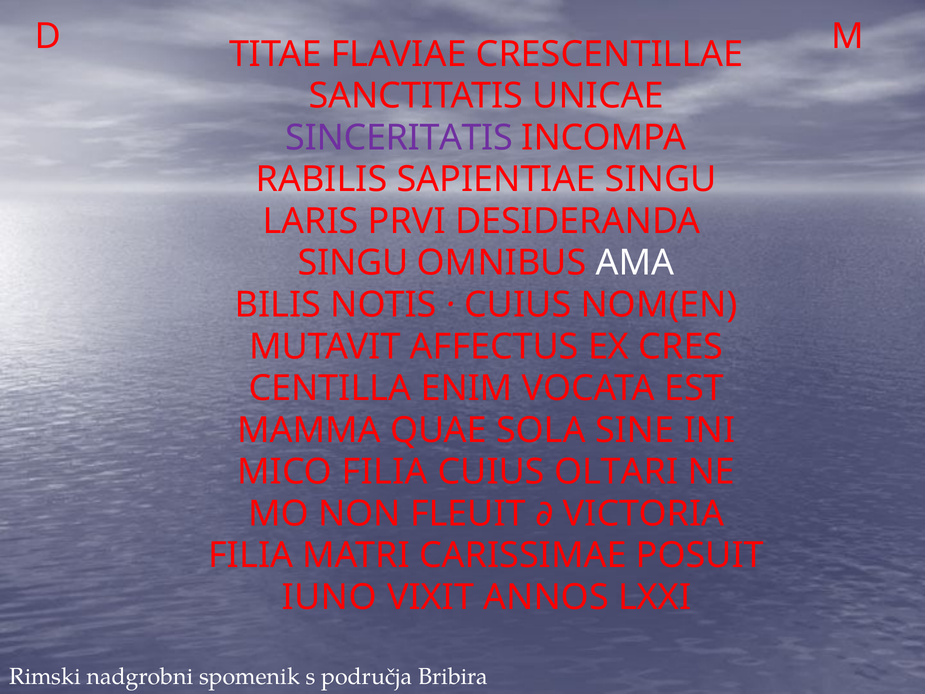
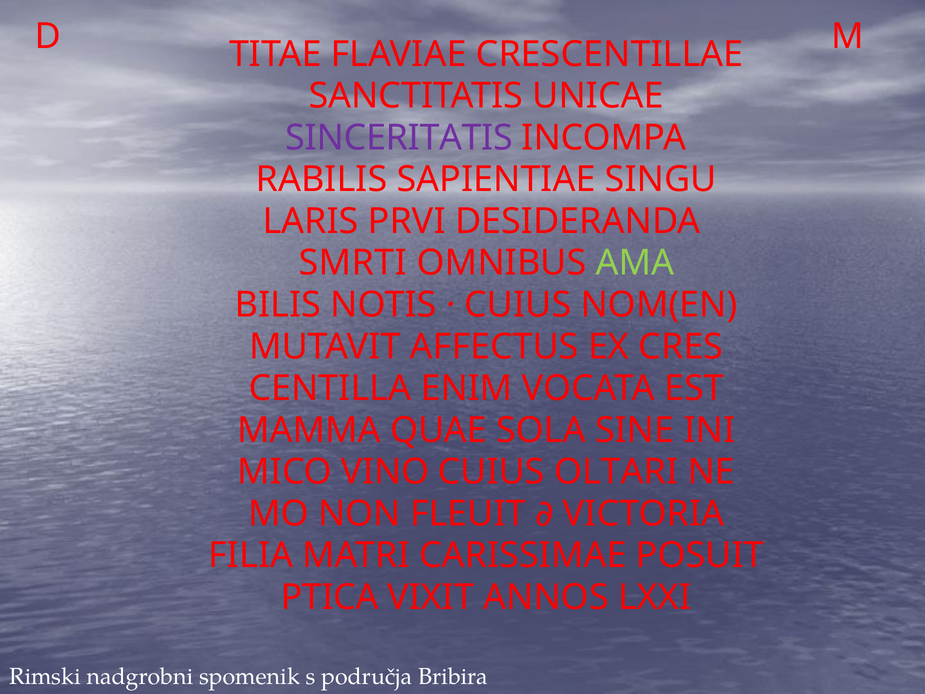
SINGU at (353, 263): SINGU -> SMRTI
AMA colour: white -> light green
MICO FILIA: FILIA -> VINO
IUNO: IUNO -> PTICA
